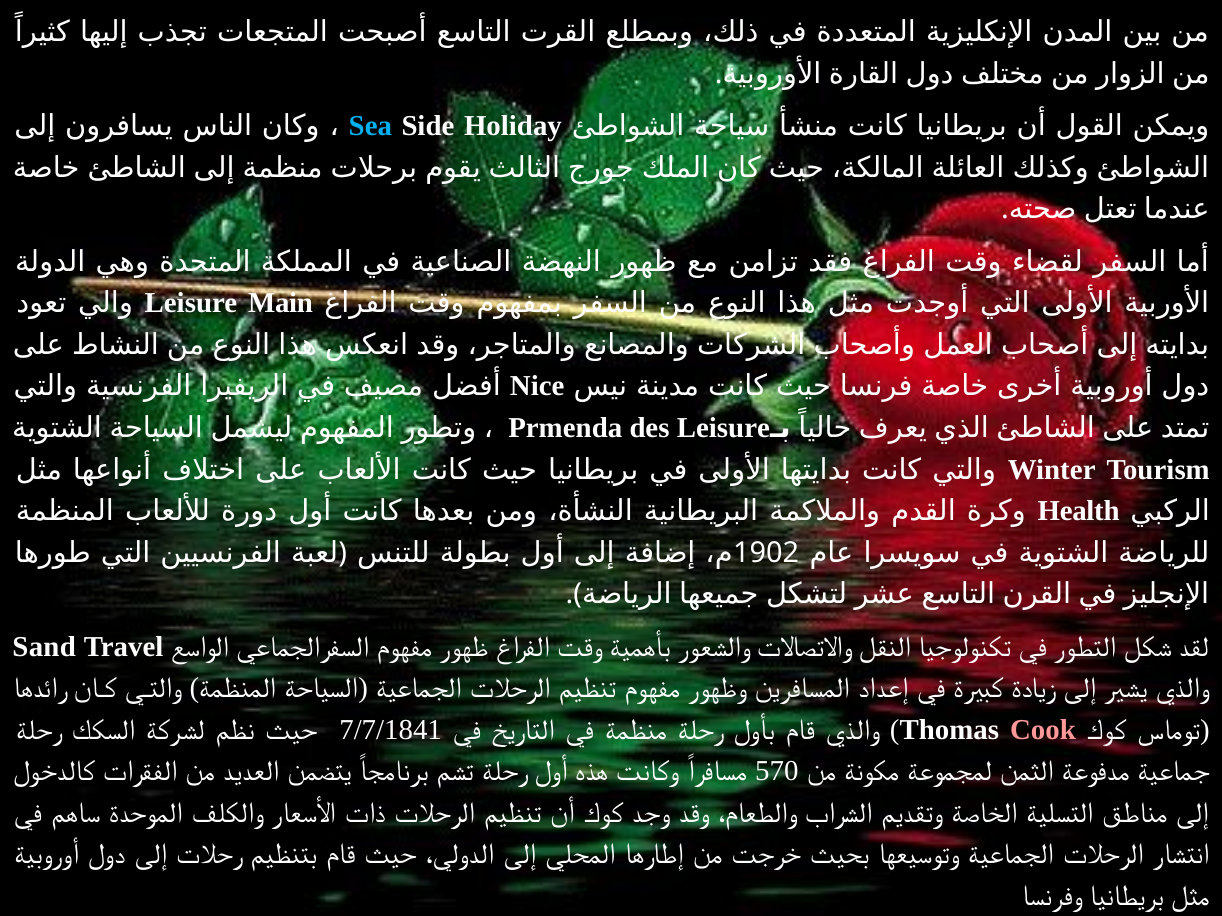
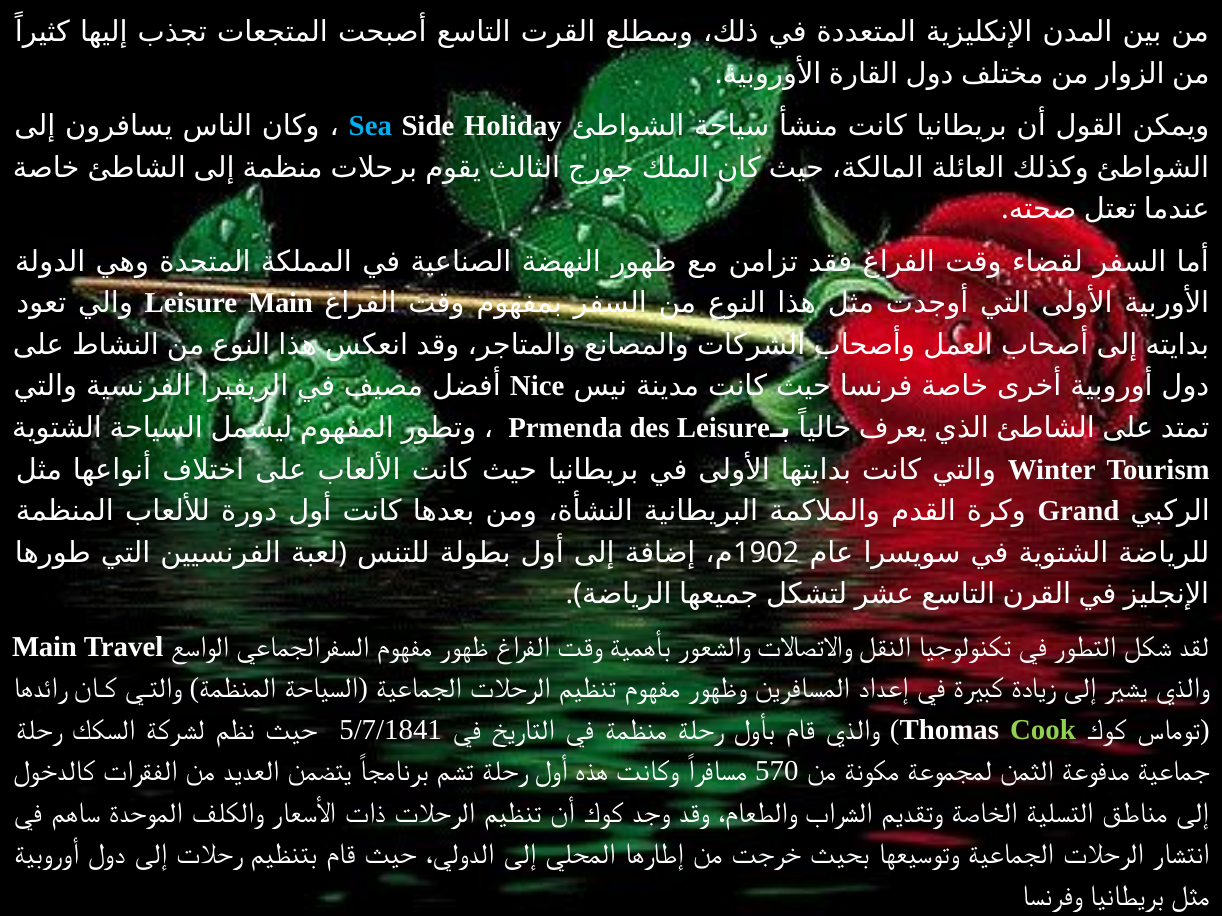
Health: Health -> Grand
Sand at (44, 647): Sand -> Main
7/7/1841: 7/7/1841 -> 5/7/1841
Cook colour: pink -> light green
